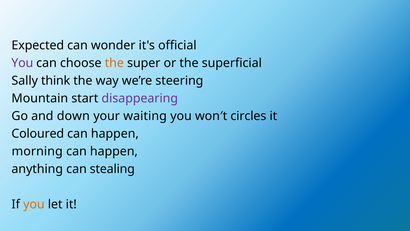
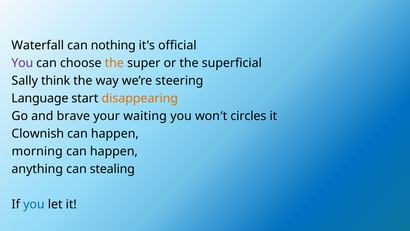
Expected: Expected -> Waterfall
wonder: wonder -> nothing
Mountain: Mountain -> Language
disappearing colour: purple -> orange
down: down -> brave
Coloured: Coloured -> Clownish
you at (34, 204) colour: orange -> blue
